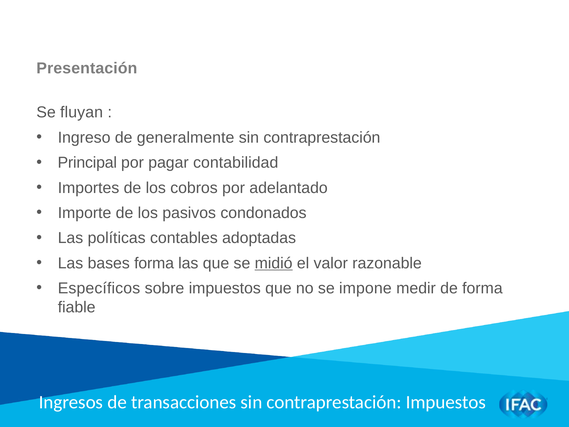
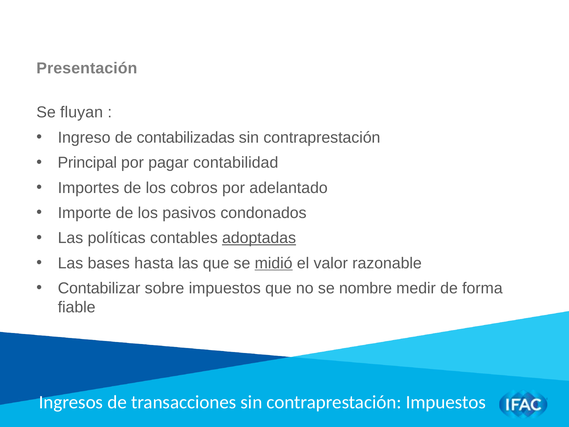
generalmente: generalmente -> contabilizadas
adoptadas underline: none -> present
bases forma: forma -> hasta
Específicos: Específicos -> Contabilizar
impone: impone -> nombre
